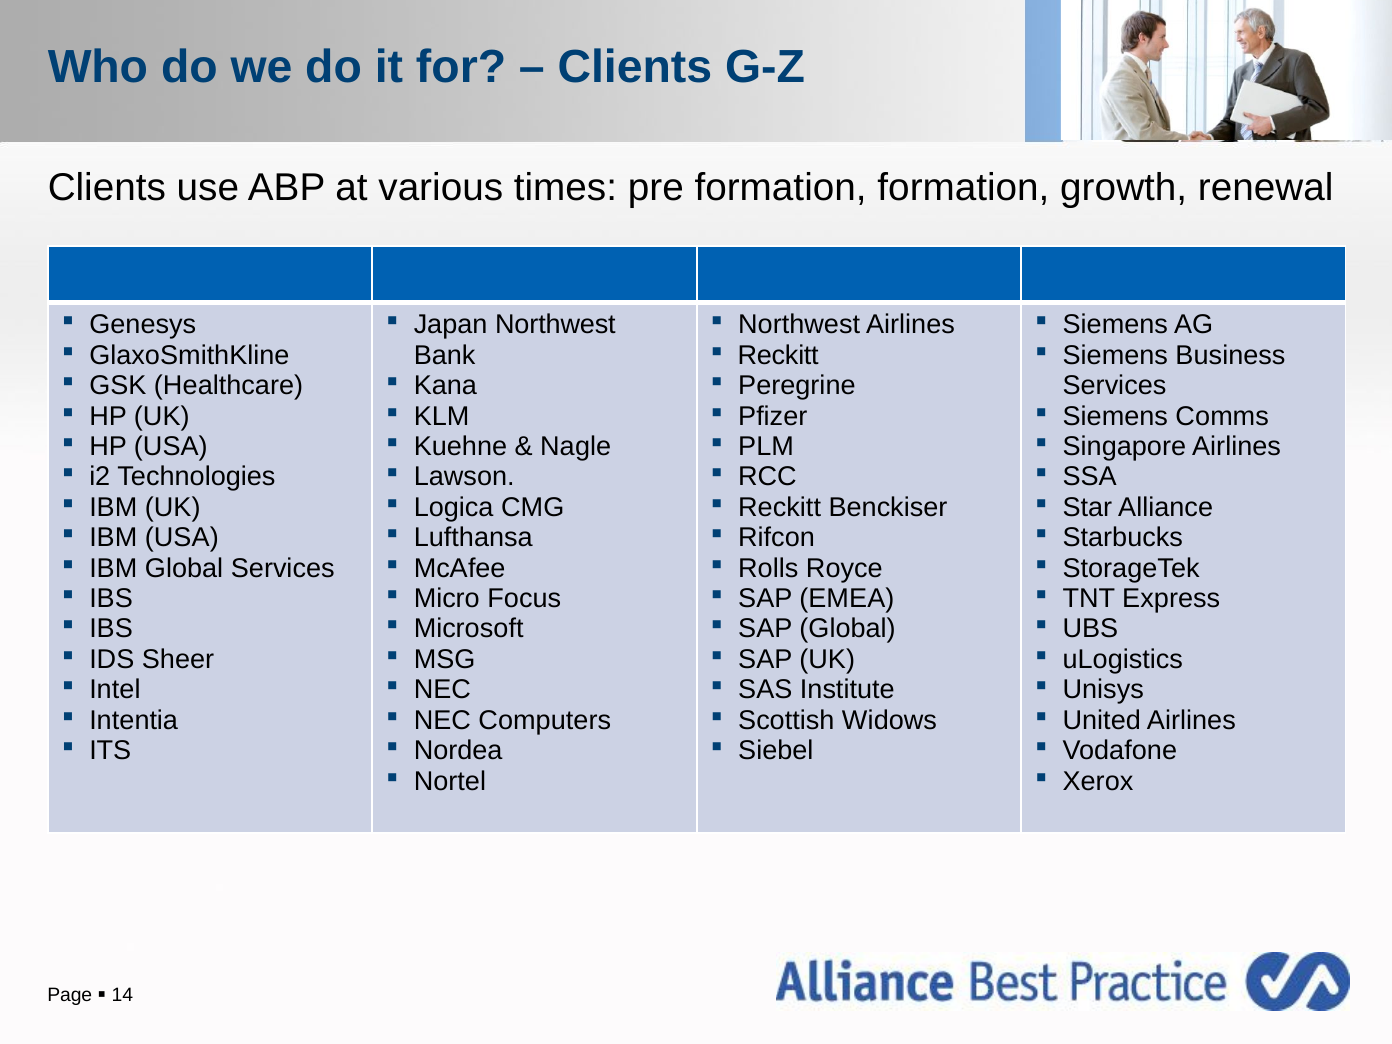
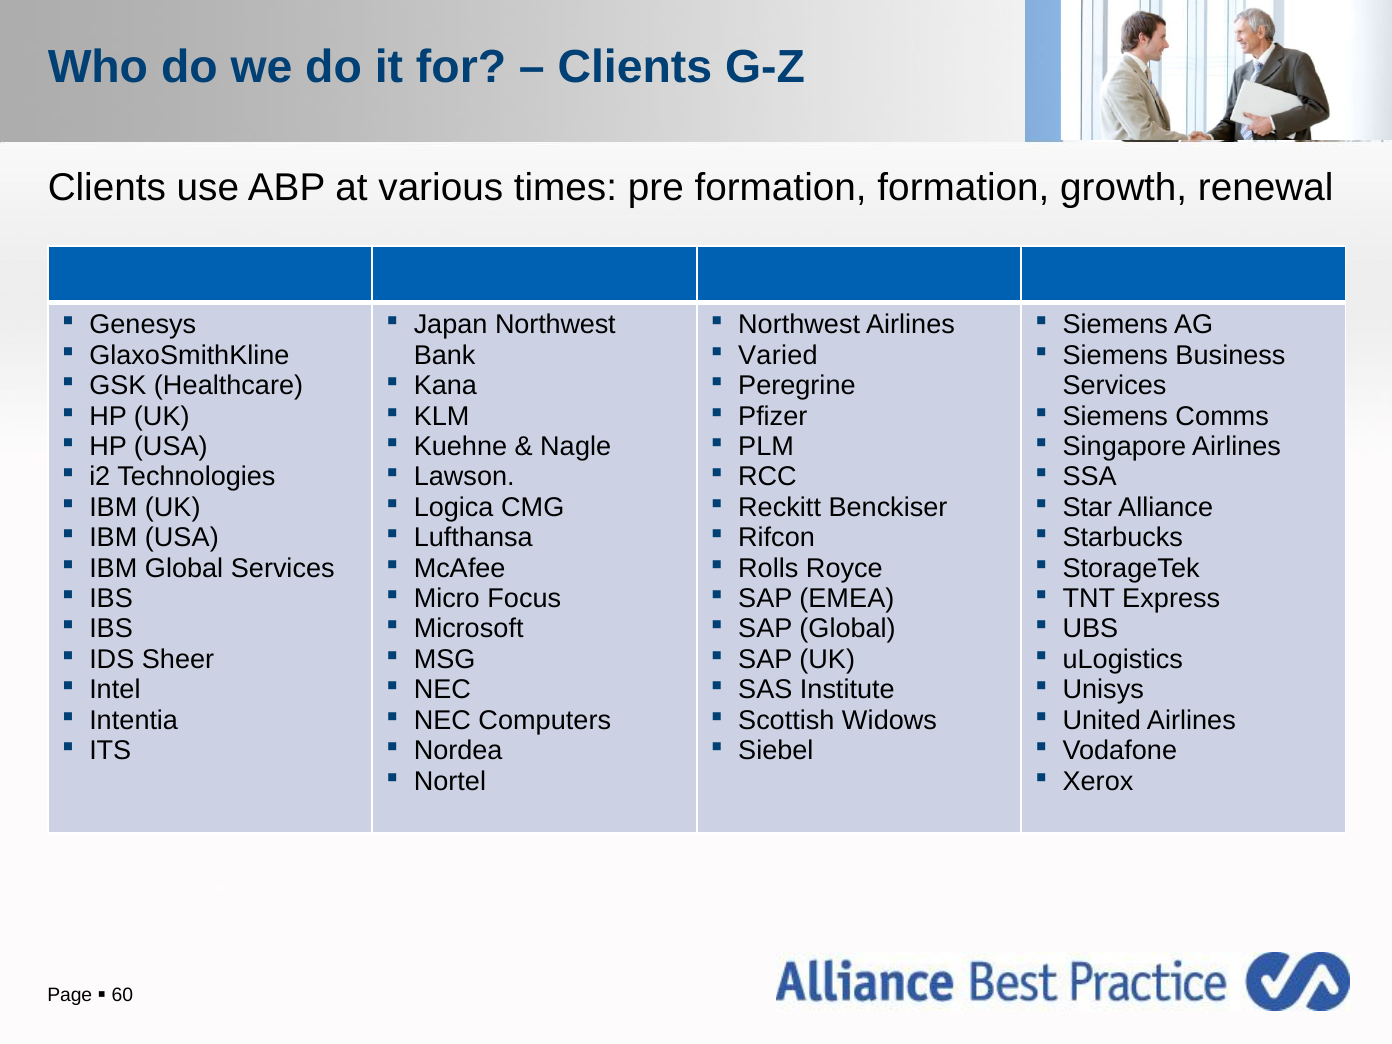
Reckitt at (778, 355): Reckitt -> Varied
14: 14 -> 60
